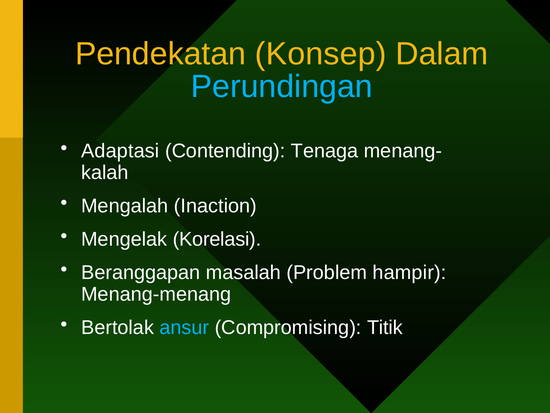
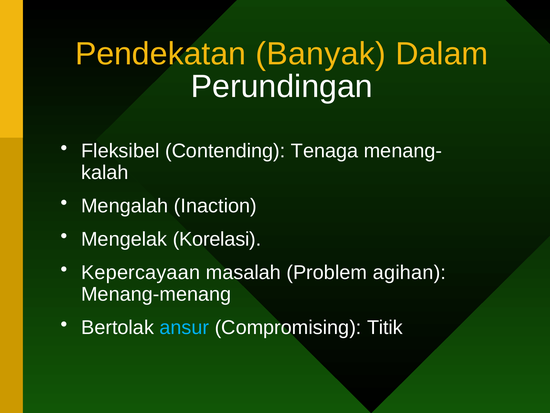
Konsep: Konsep -> Banyak
Perundingan colour: light blue -> white
Adaptasi: Adaptasi -> Fleksibel
Beranggapan: Beranggapan -> Kepercayaan
hampir: hampir -> agihan
